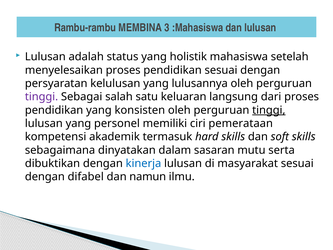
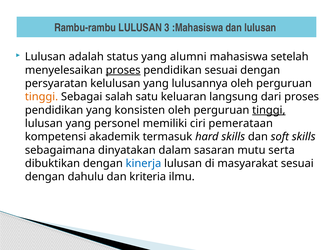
Rambu-rambu MEMBINA: MEMBINA -> LULUSAN
holistik: holistik -> alumni
proses at (123, 70) underline: none -> present
tinggi at (42, 97) colour: purple -> orange
difabel: difabel -> dahulu
namun: namun -> kriteria
